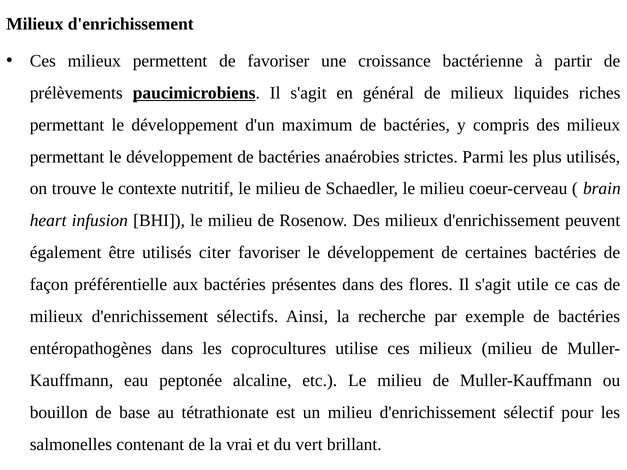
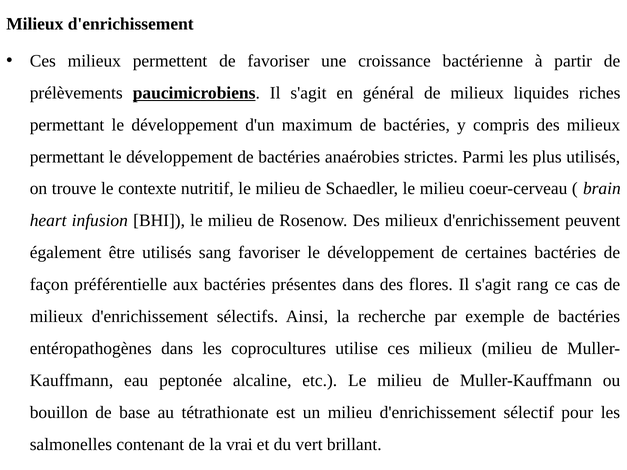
citer: citer -> sang
utile: utile -> rang
